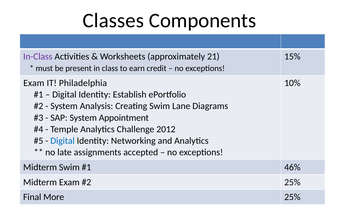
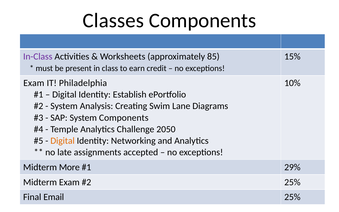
21: 21 -> 85
System Appointment: Appointment -> Components
2012: 2012 -> 2050
Digital at (63, 141) colour: blue -> orange
Midterm Swim: Swim -> More
46%: 46% -> 29%
More: More -> Email
